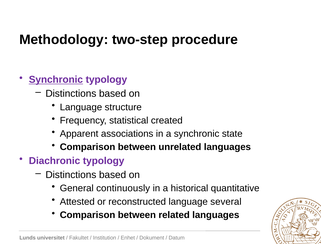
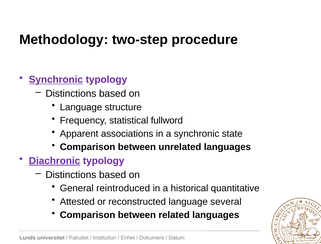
created: created -> fullword
Diachronic underline: none -> present
continuously: continuously -> reintroduced
